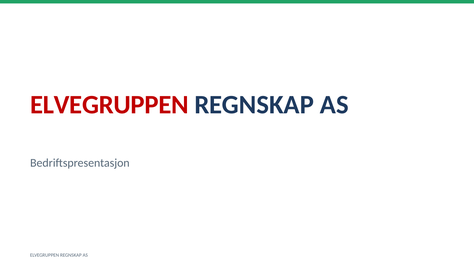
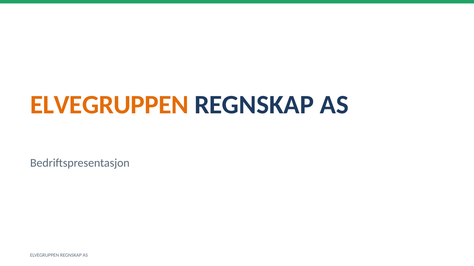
ELVEGRUPPEN at (109, 105) colour: red -> orange
